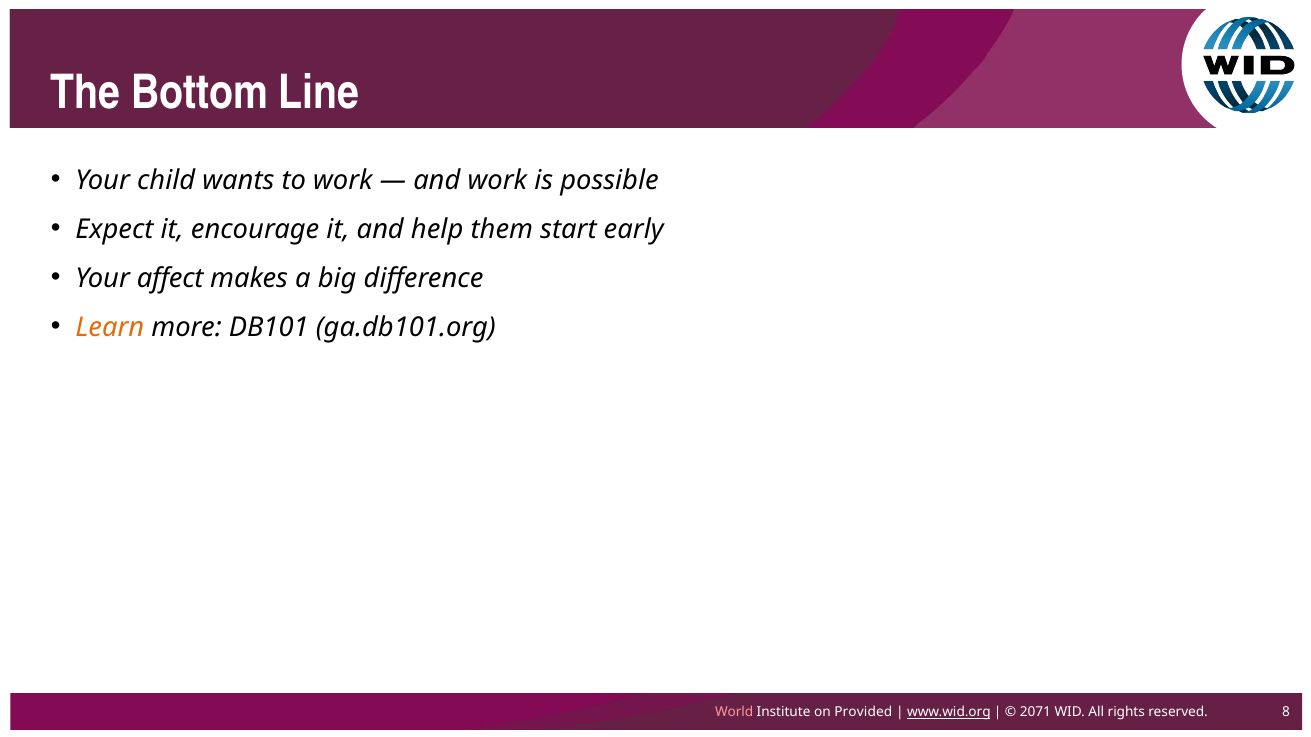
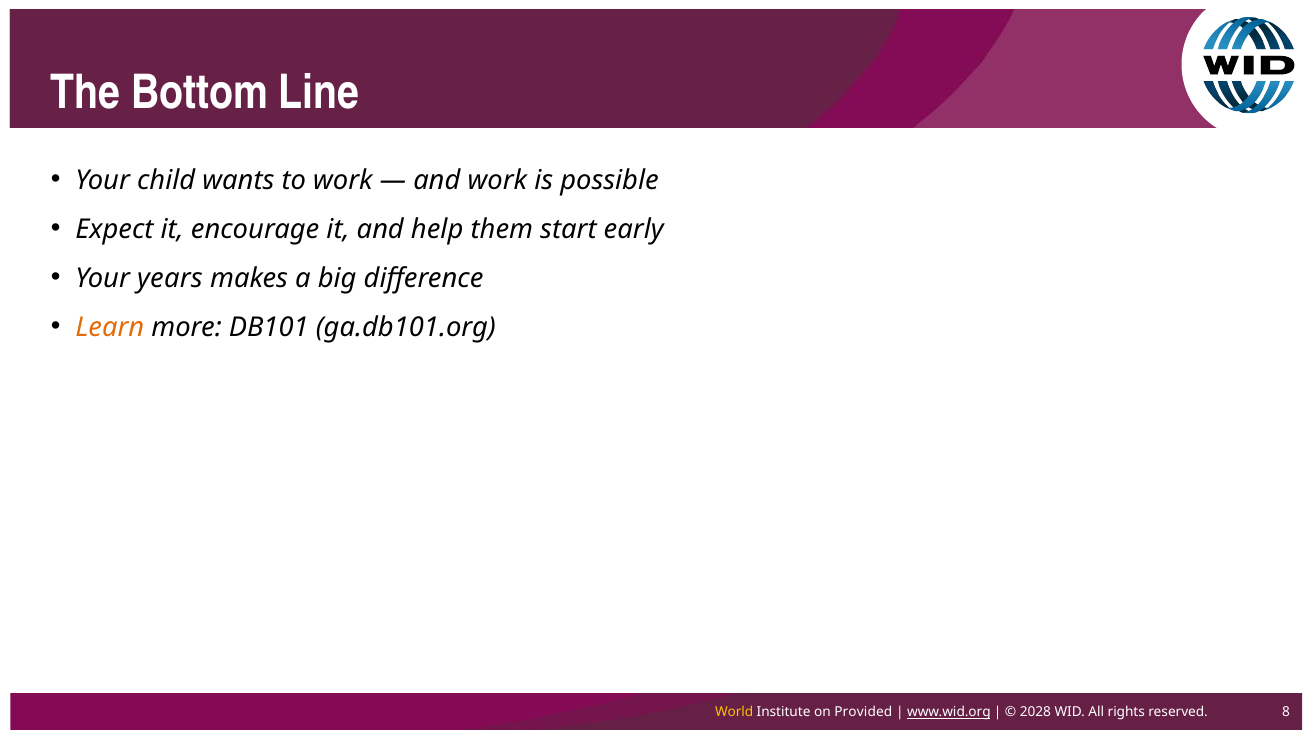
affect: affect -> years
World colour: pink -> yellow
2071: 2071 -> 2028
